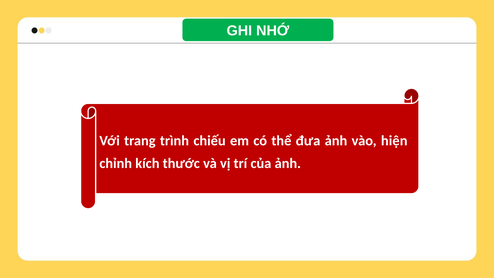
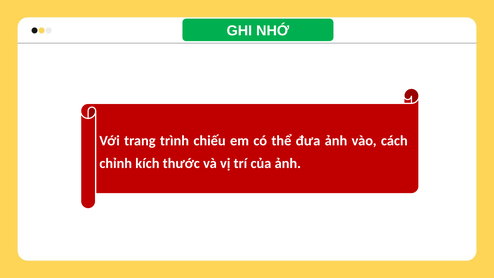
hiện: hiện -> cách
